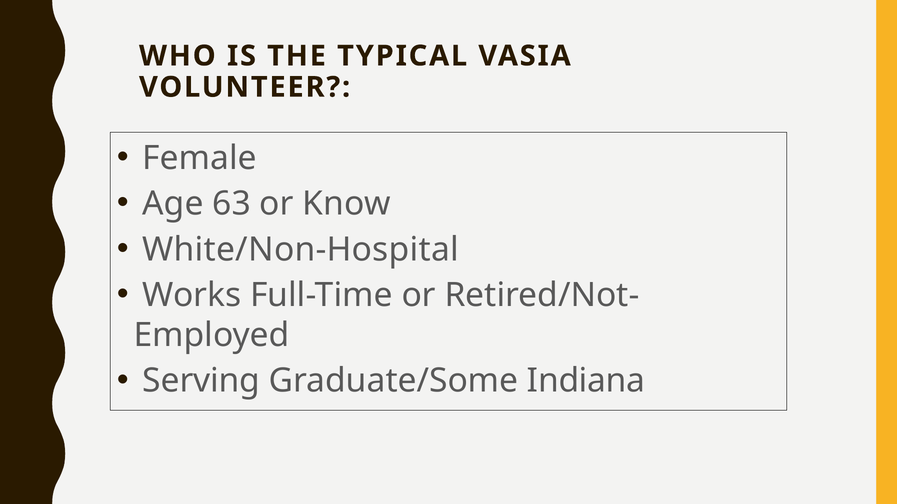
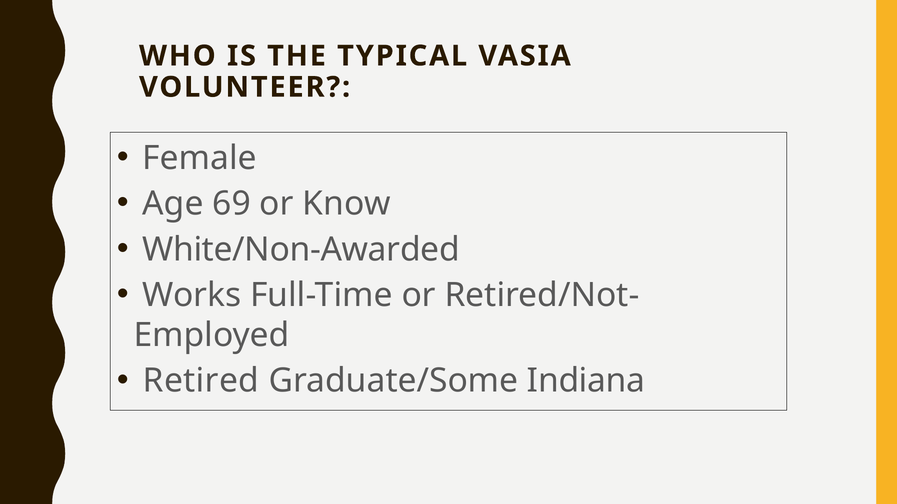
63: 63 -> 69
White/Non-Hospital: White/Non-Hospital -> White/Non-Awarded
Serving: Serving -> Retired
